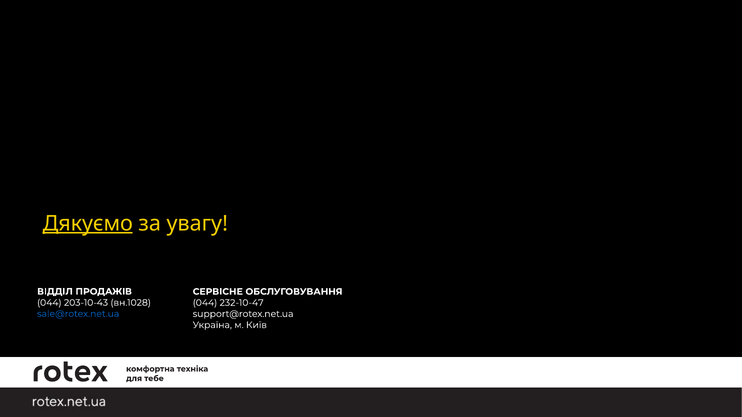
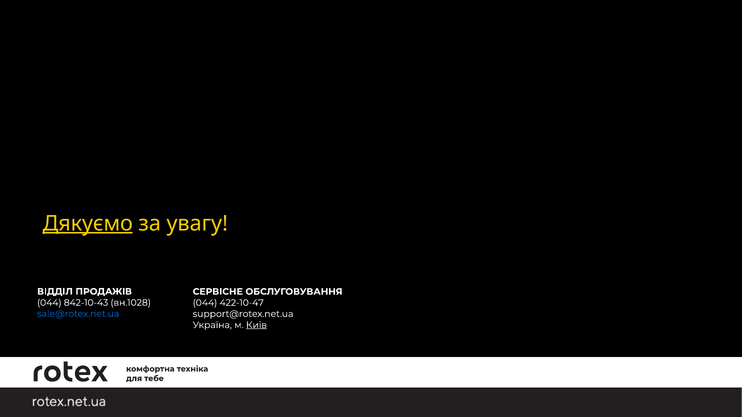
203-10-43: 203-10-43 -> 842-10-43
232-10-47: 232-10-47 -> 422-10-47
Київ underline: none -> present
